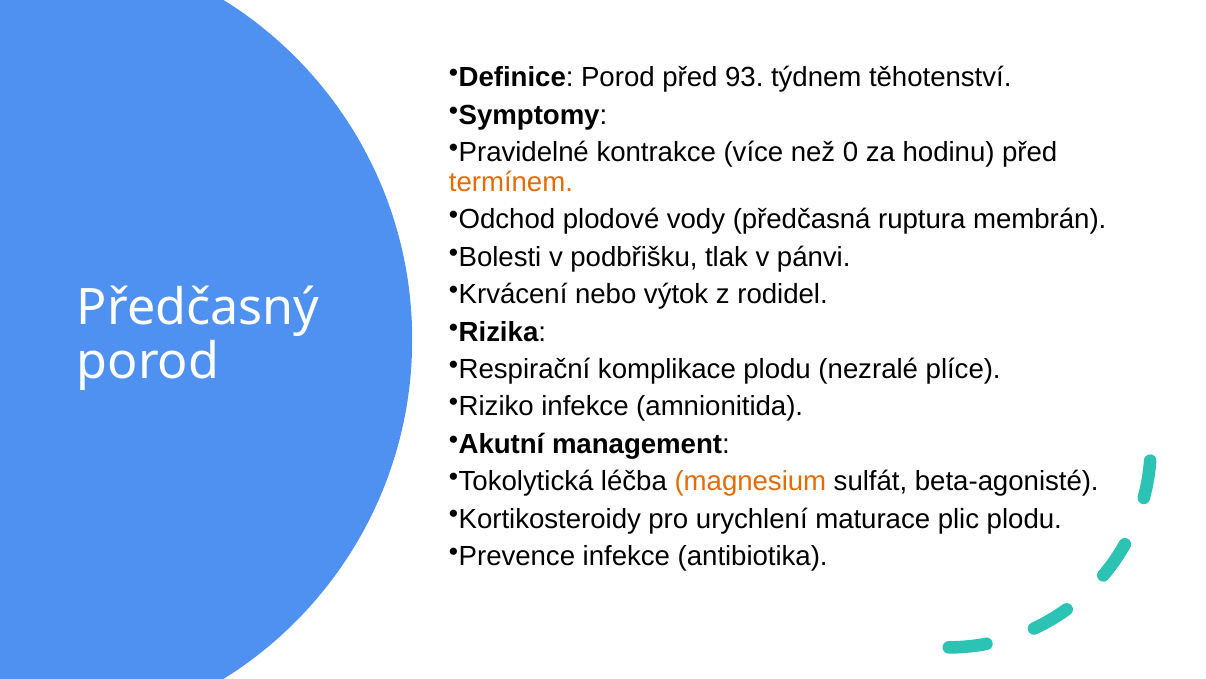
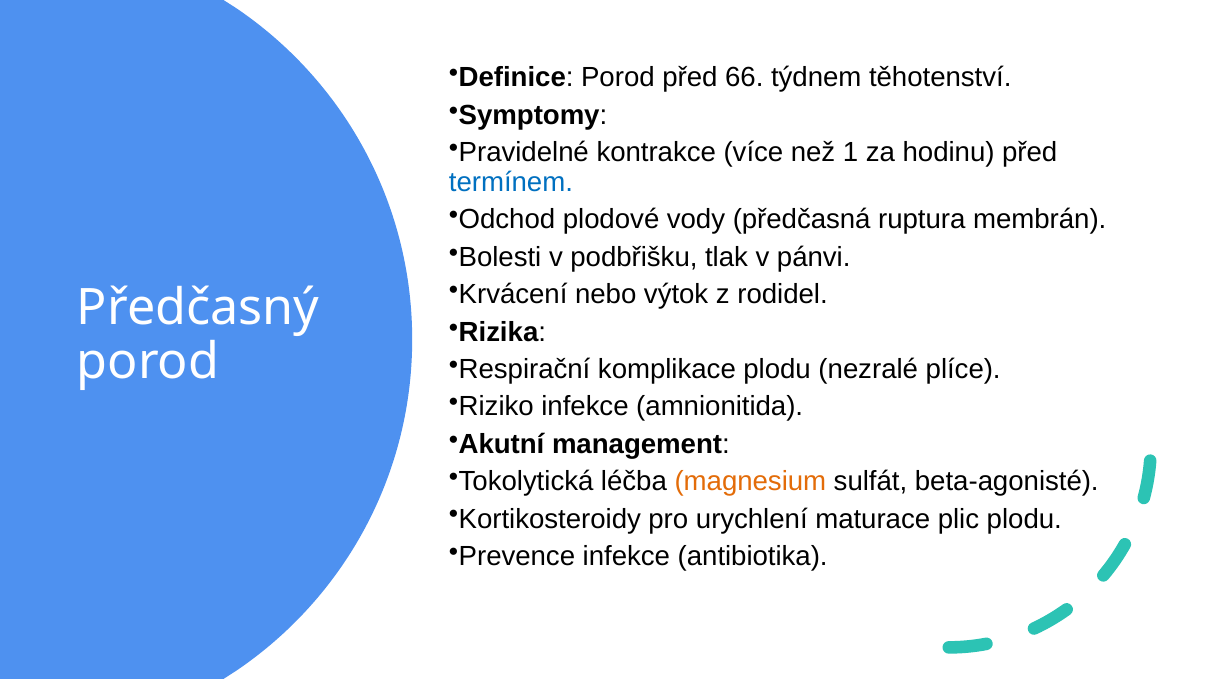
93: 93 -> 66
0: 0 -> 1
termínem colour: orange -> blue
